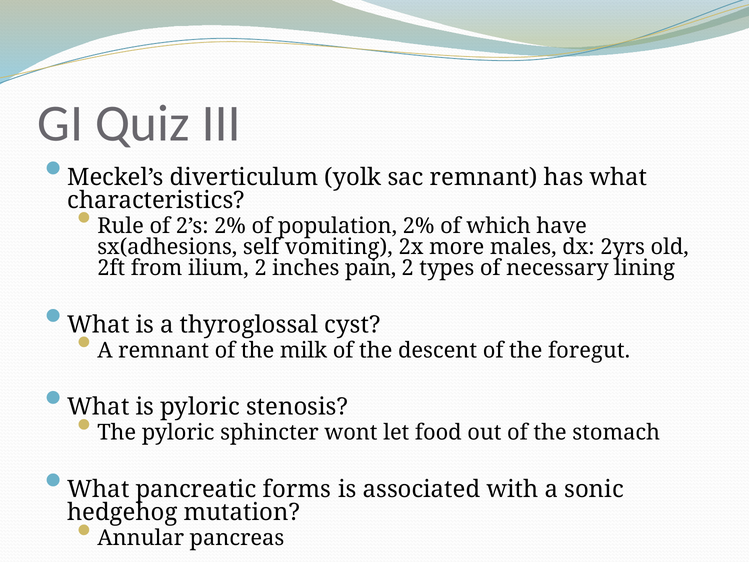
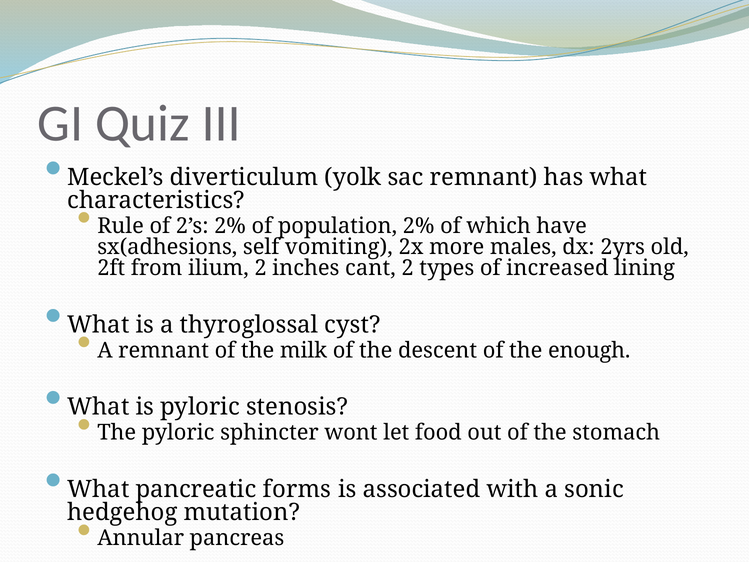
pain: pain -> cant
necessary: necessary -> increased
foregut: foregut -> enough
